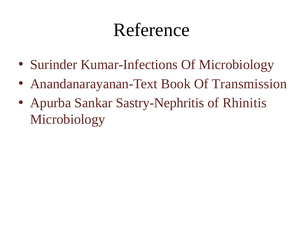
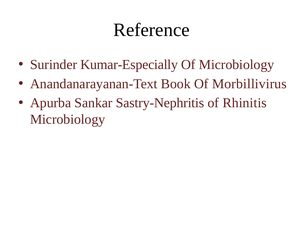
Kumar-Infections: Kumar-Infections -> Kumar-Especially
Transmission: Transmission -> Morbillivirus
